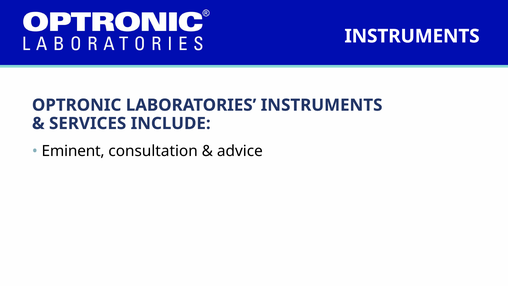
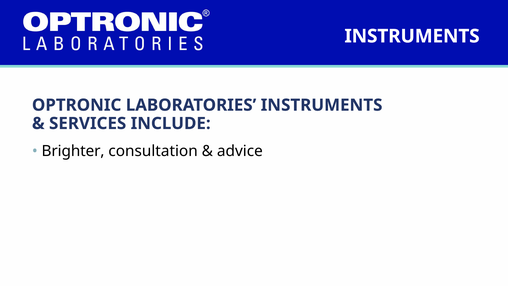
Eminent: Eminent -> Brighter
